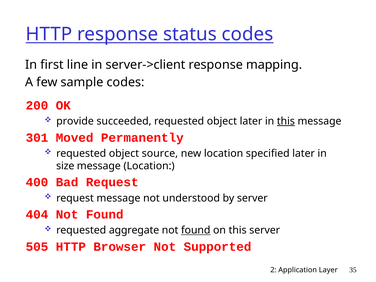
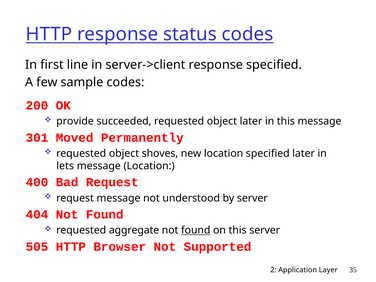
response mapping: mapping -> specified
this at (286, 121) underline: present -> none
source: source -> shoves
size: size -> lets
